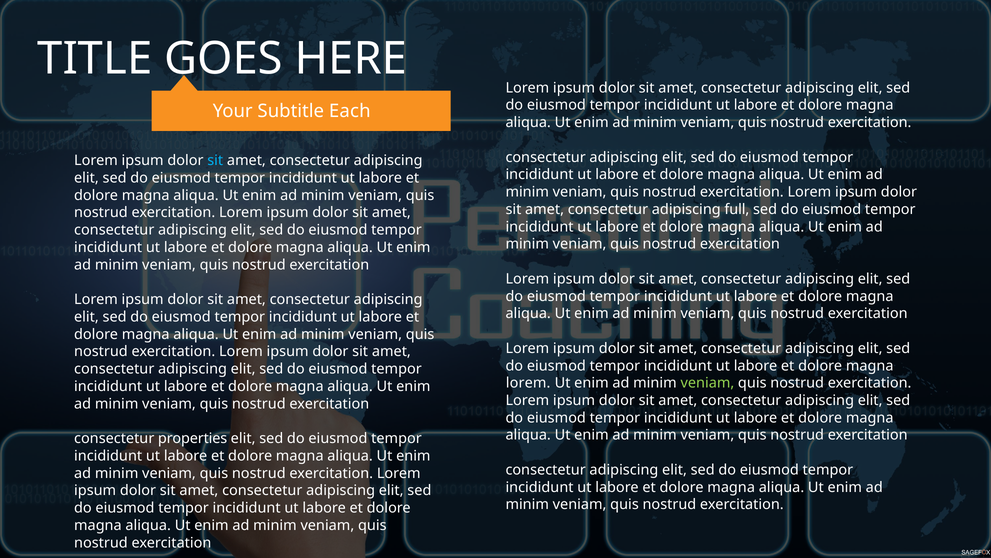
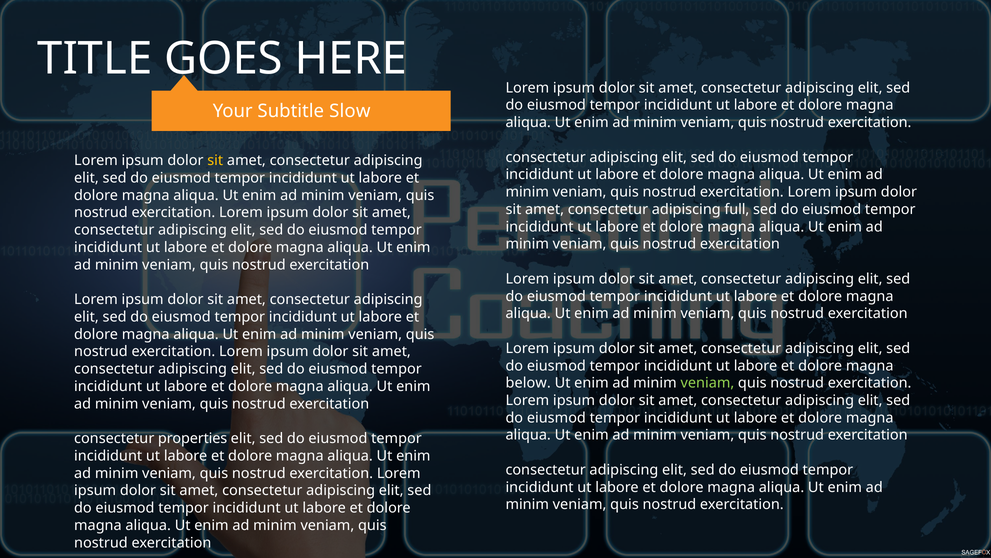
Each: Each -> Slow
sit at (215, 160) colour: light blue -> yellow
lorem at (528, 383): lorem -> below
